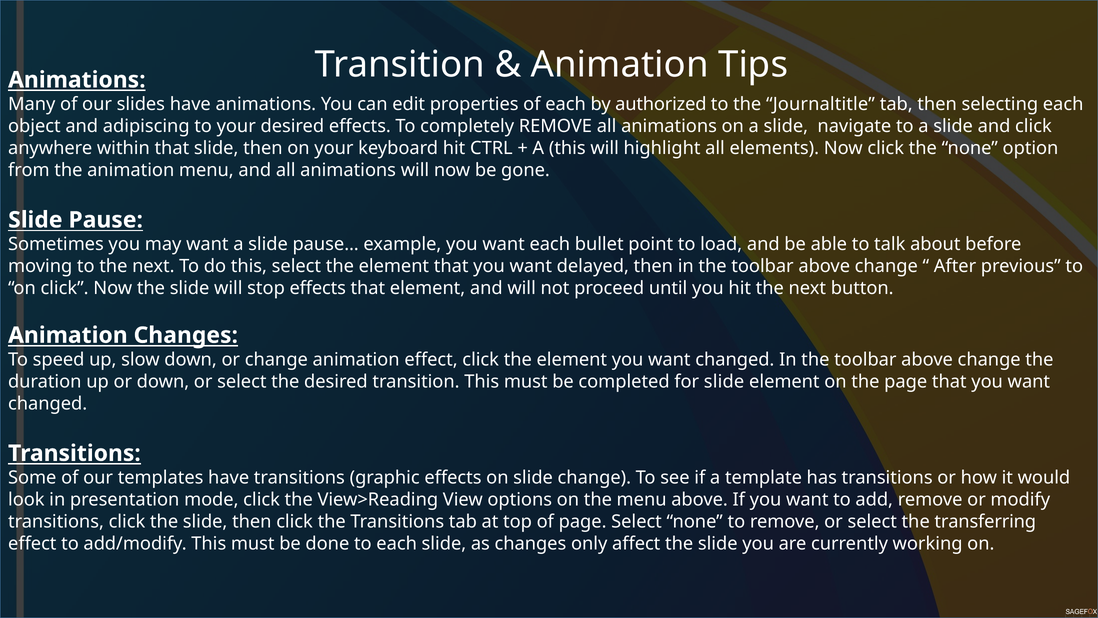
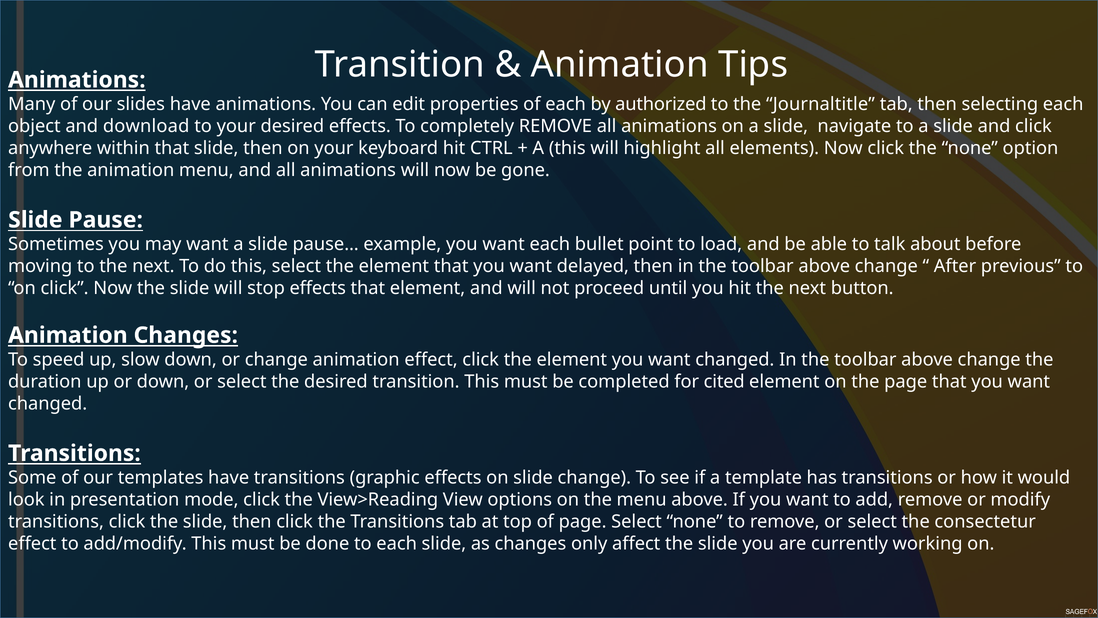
adipiscing: adipiscing -> download
for slide: slide -> cited
transferring: transferring -> consectetur
